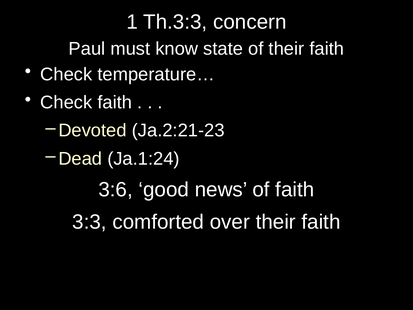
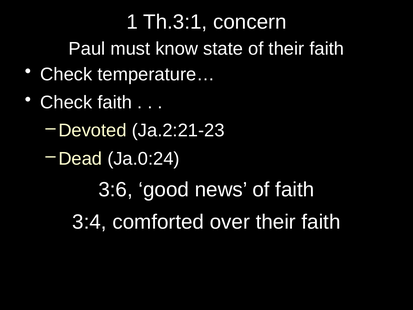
Th.3:3: Th.3:3 -> Th.3:1
Ja.1:24: Ja.1:24 -> Ja.0:24
3:3: 3:3 -> 3:4
